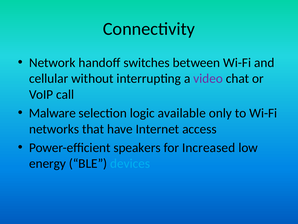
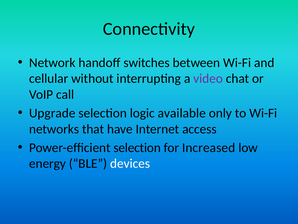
Malware: Malware -> Upgrade
Power-efficient speakers: speakers -> selection
devices colour: light blue -> white
